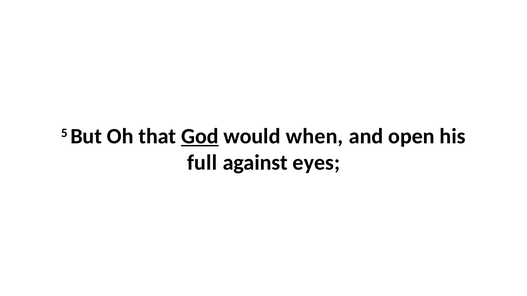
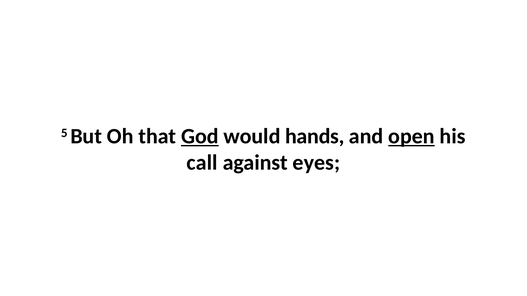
when: when -> hands
open underline: none -> present
full: full -> call
